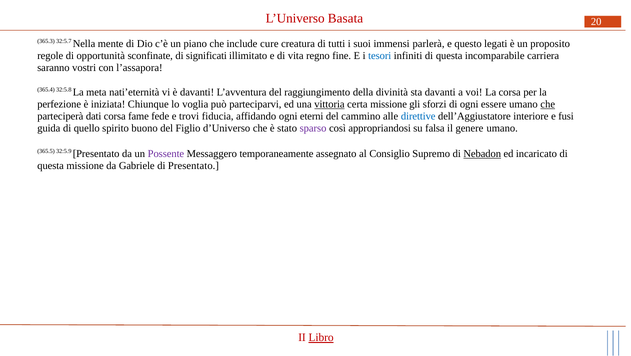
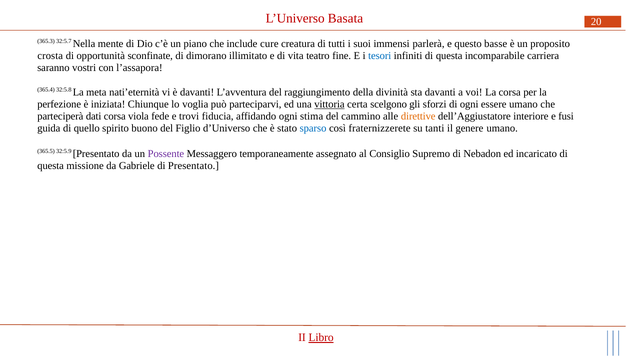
legati: legati -> basse
regole: regole -> crosta
significati: significati -> dimorano
regno: regno -> teatro
certa missione: missione -> scelgono
che at (548, 104) underline: present -> none
fame: fame -> viola
eterni: eterni -> stima
direttive colour: blue -> orange
sparso colour: purple -> blue
appropriandosi: appropriandosi -> fraternizzerete
falsa: falsa -> tanti
Nebadon underline: present -> none
